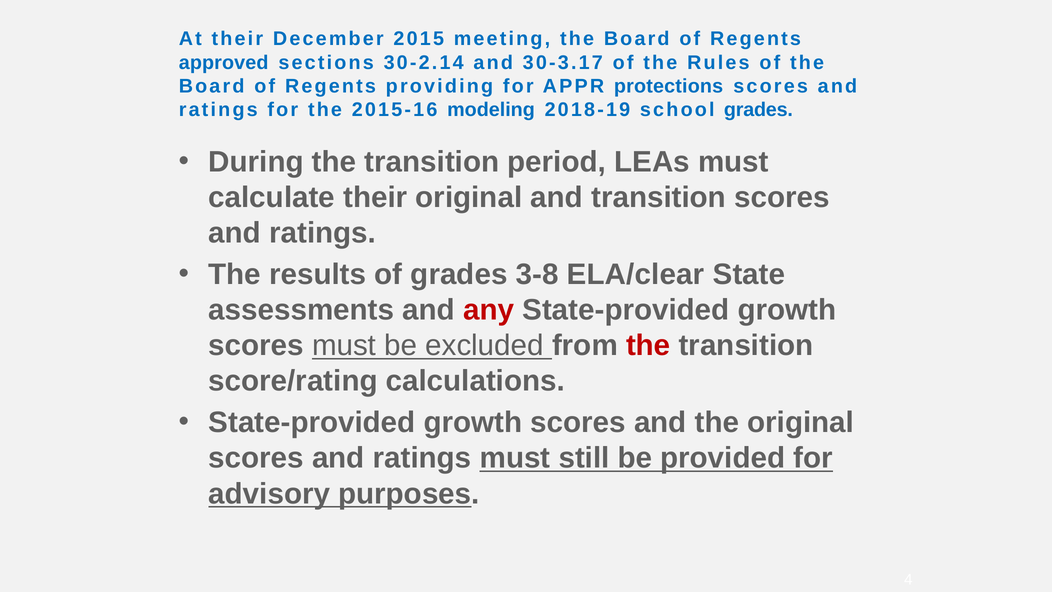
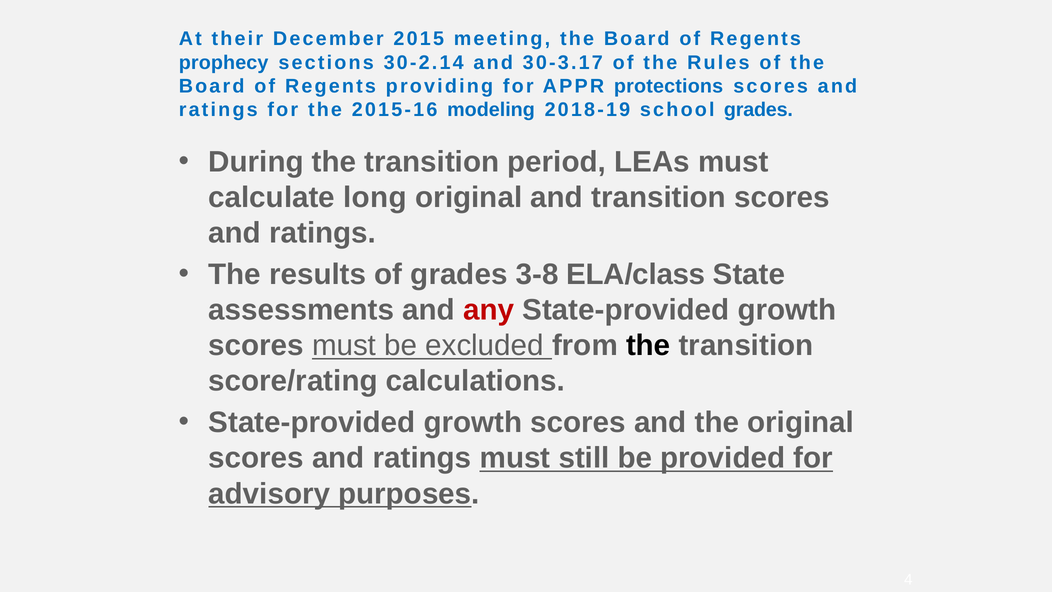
approved: approved -> prophecy
calculate their: their -> long
ELA/clear: ELA/clear -> ELA/class
the at (648, 345) colour: red -> black
